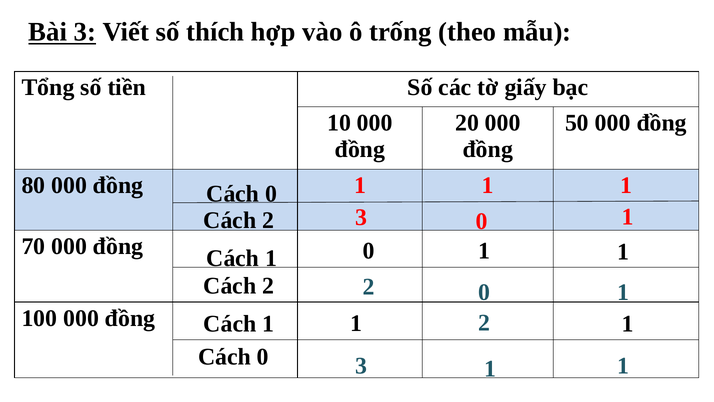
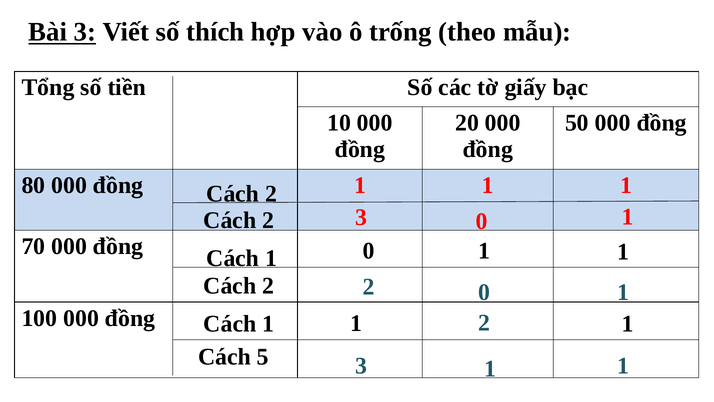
0 at (271, 194): 0 -> 2
0 at (263, 357): 0 -> 5
